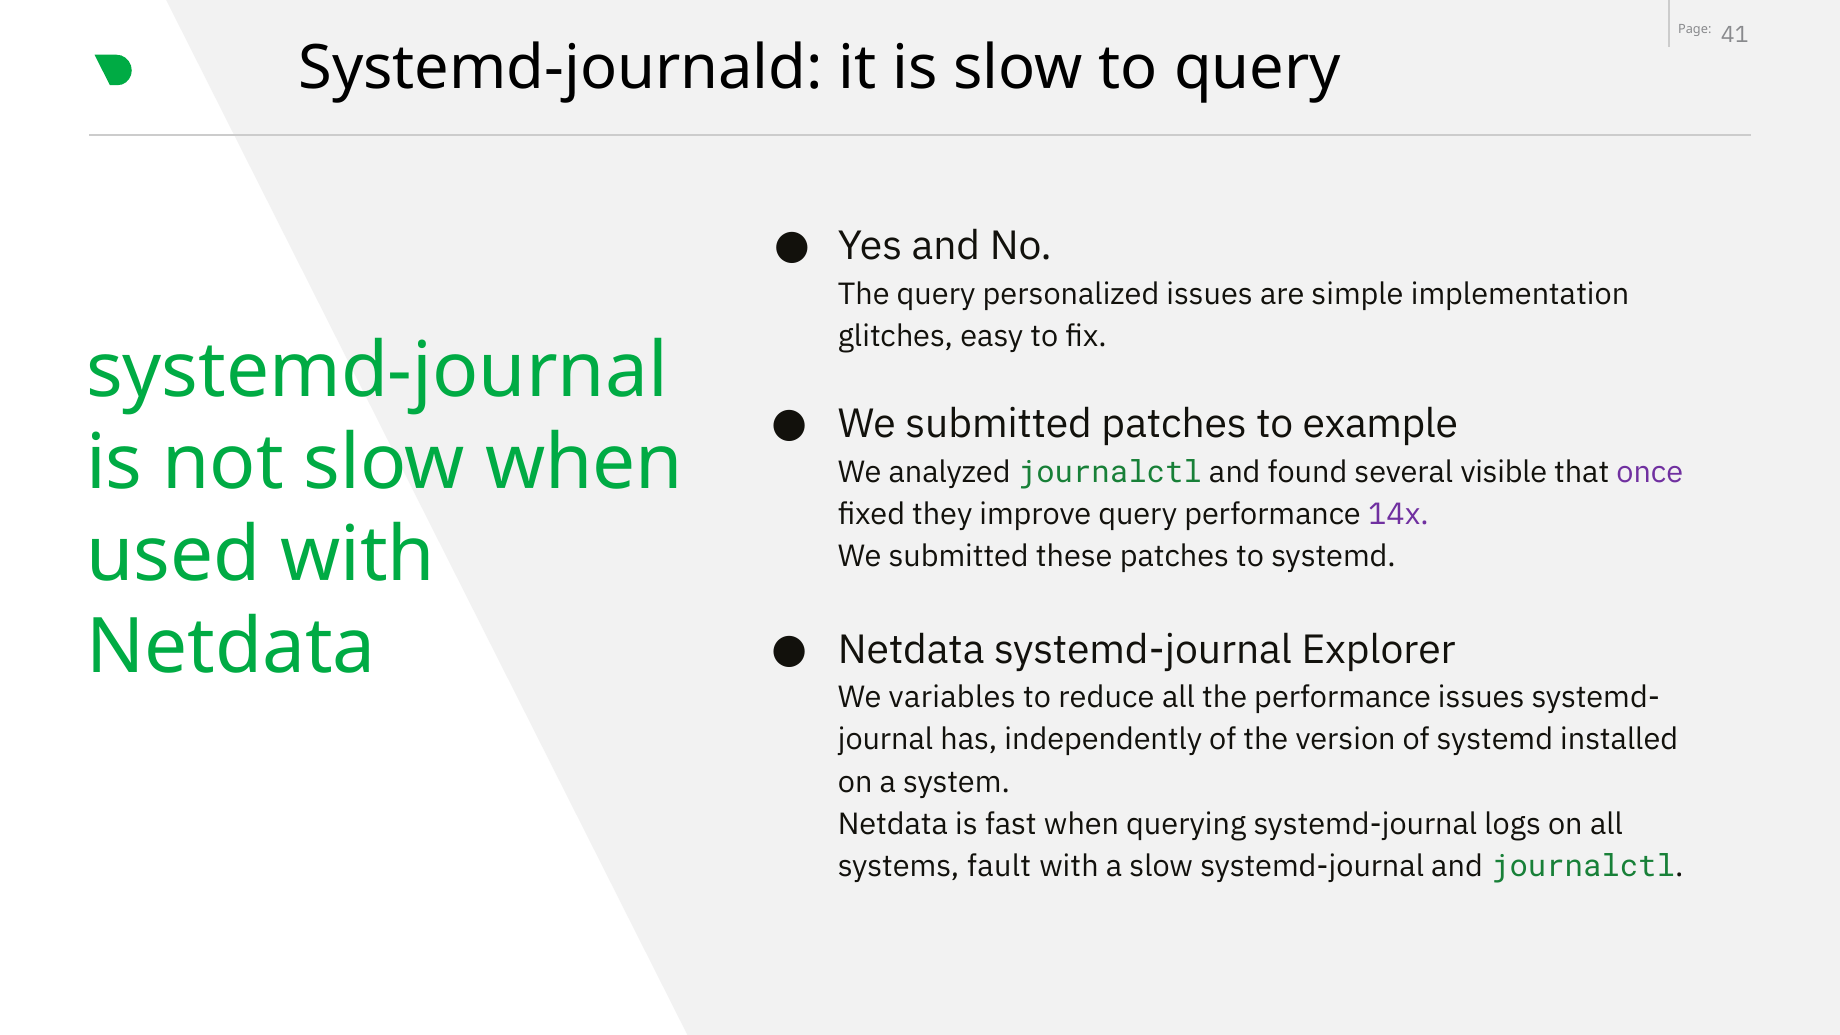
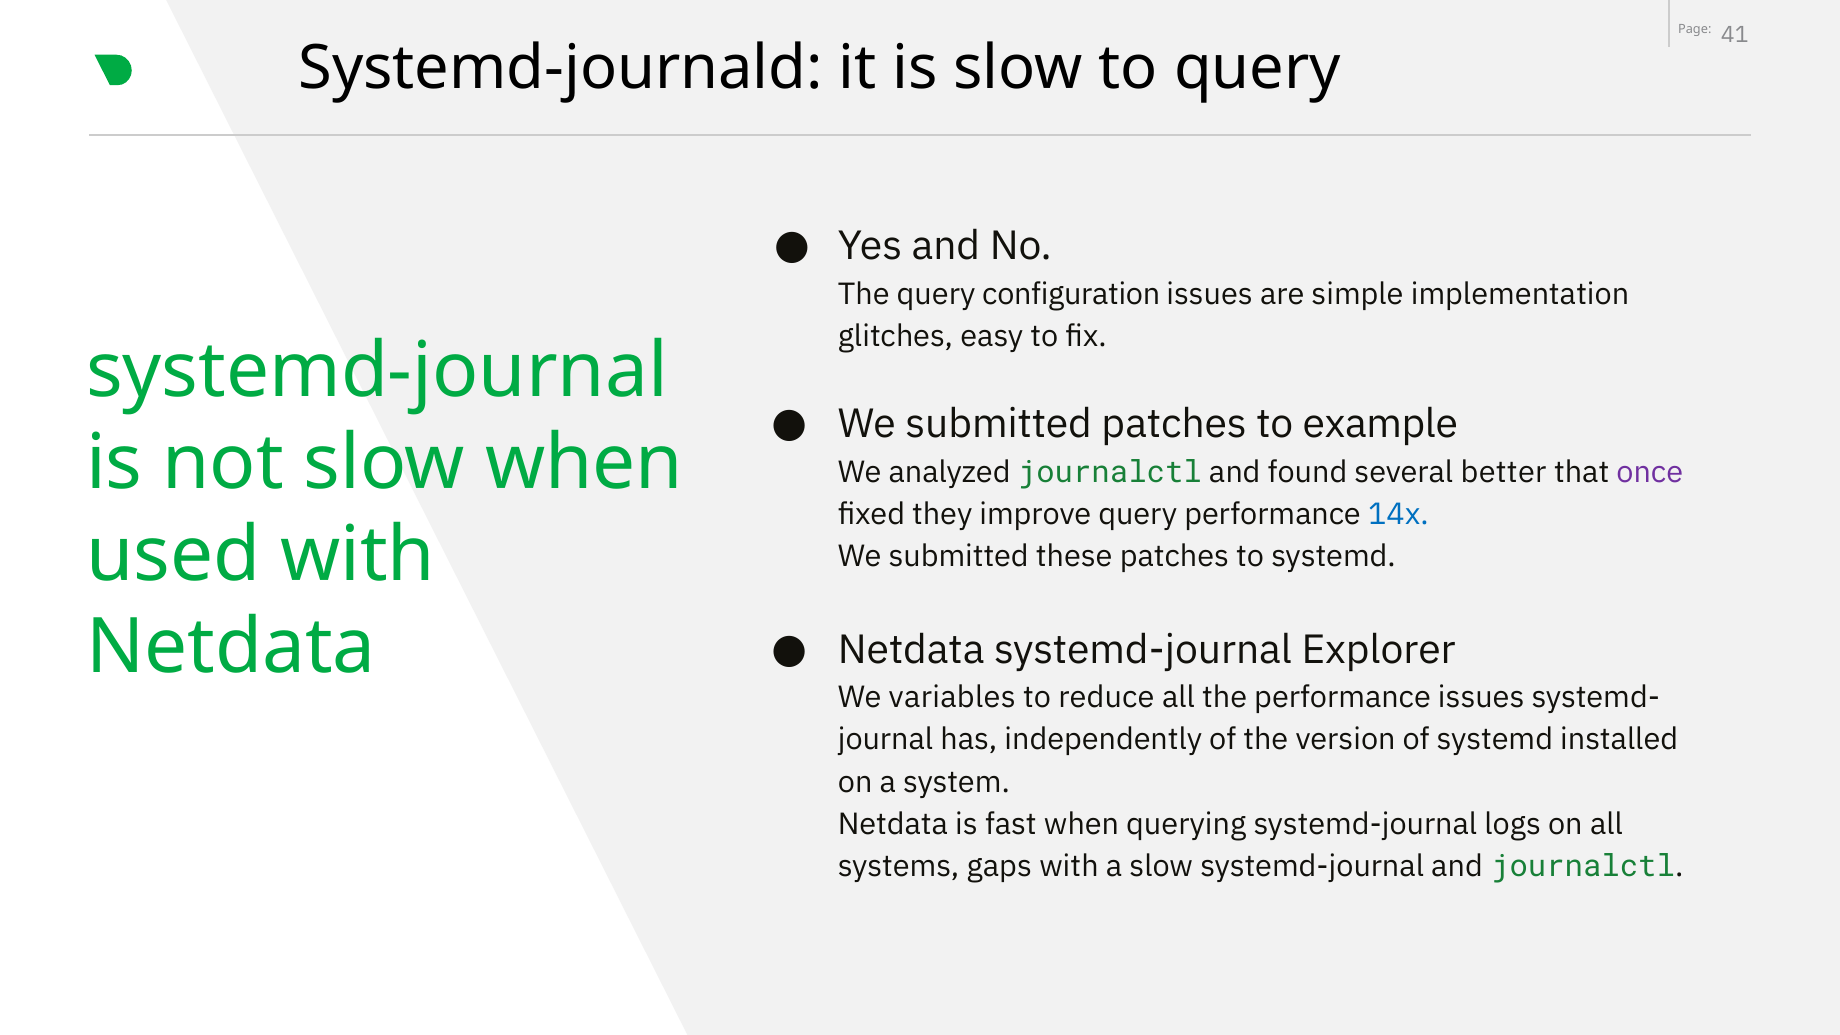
personalized: personalized -> configuration
visible: visible -> better
14x colour: purple -> blue
fault: fault -> gaps
